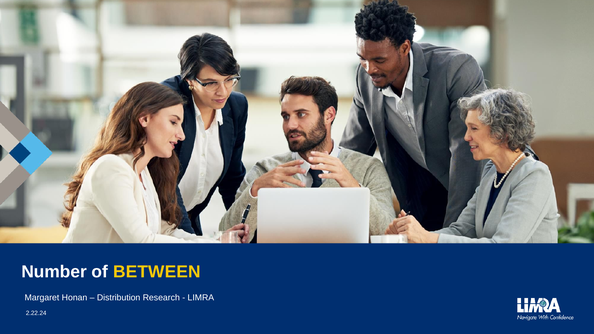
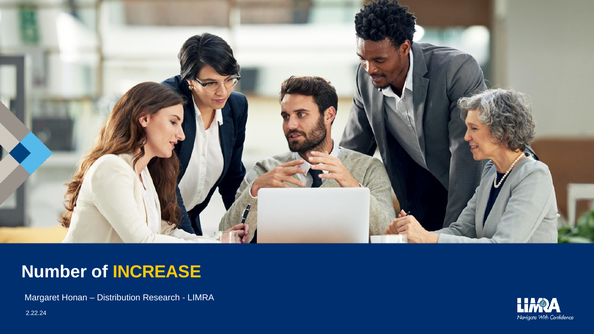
BETWEEN: BETWEEN -> INCREASE
